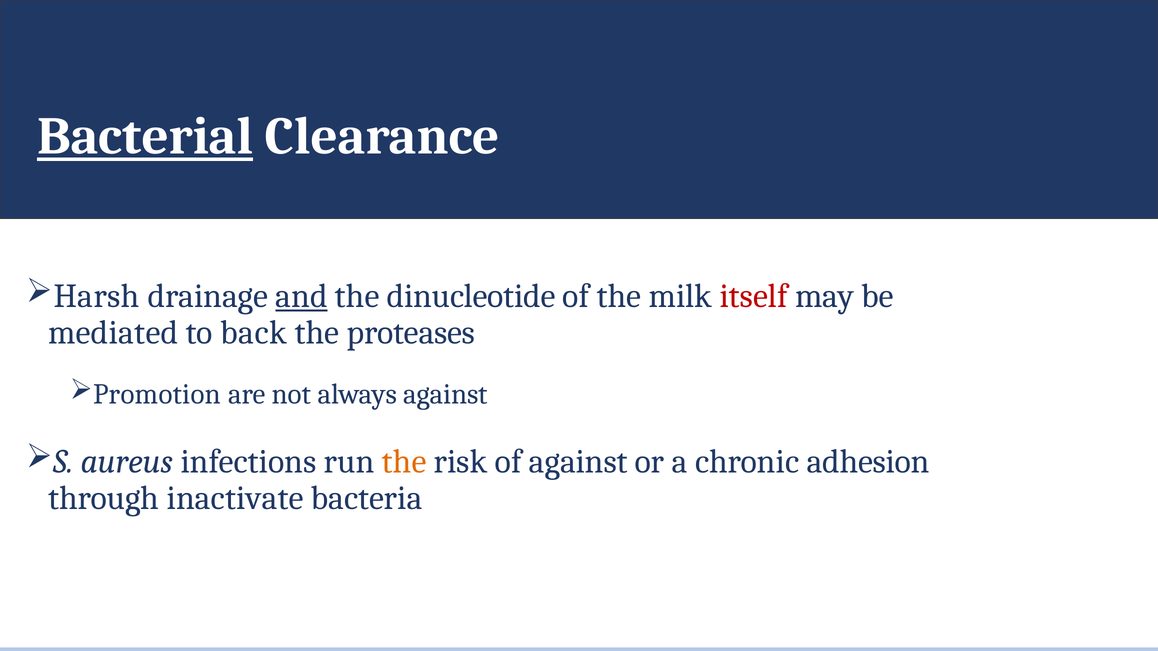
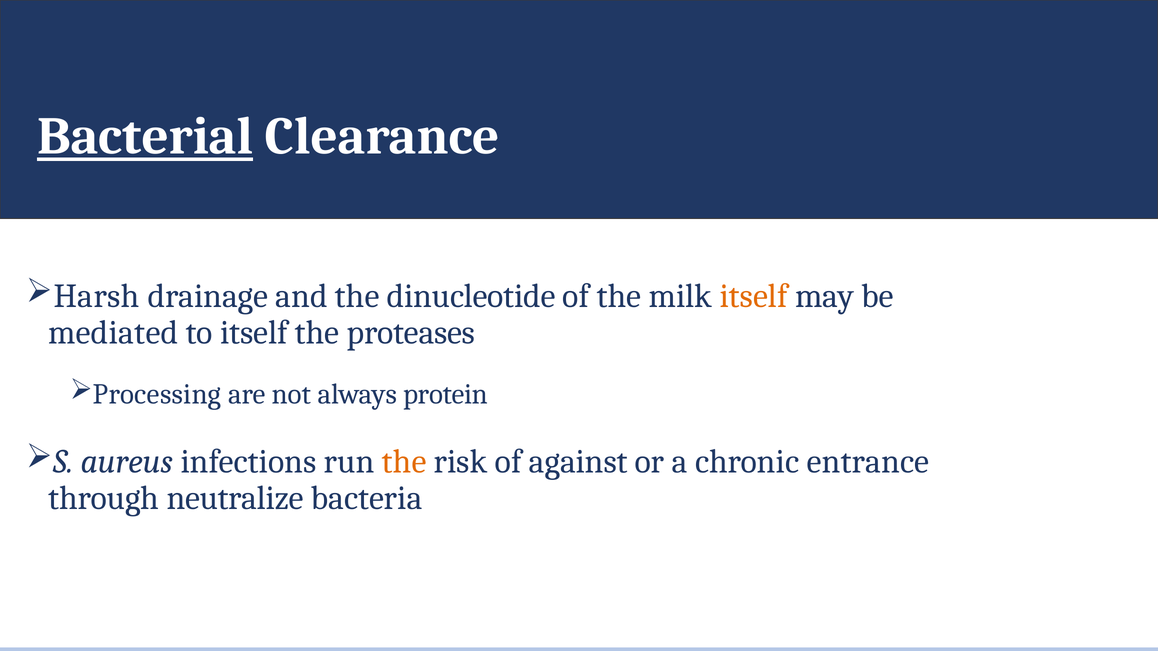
and underline: present -> none
itself at (754, 296) colour: red -> orange
to back: back -> itself
Promotion: Promotion -> Processing
always against: against -> protein
adhesion: adhesion -> entrance
inactivate: inactivate -> neutralize
